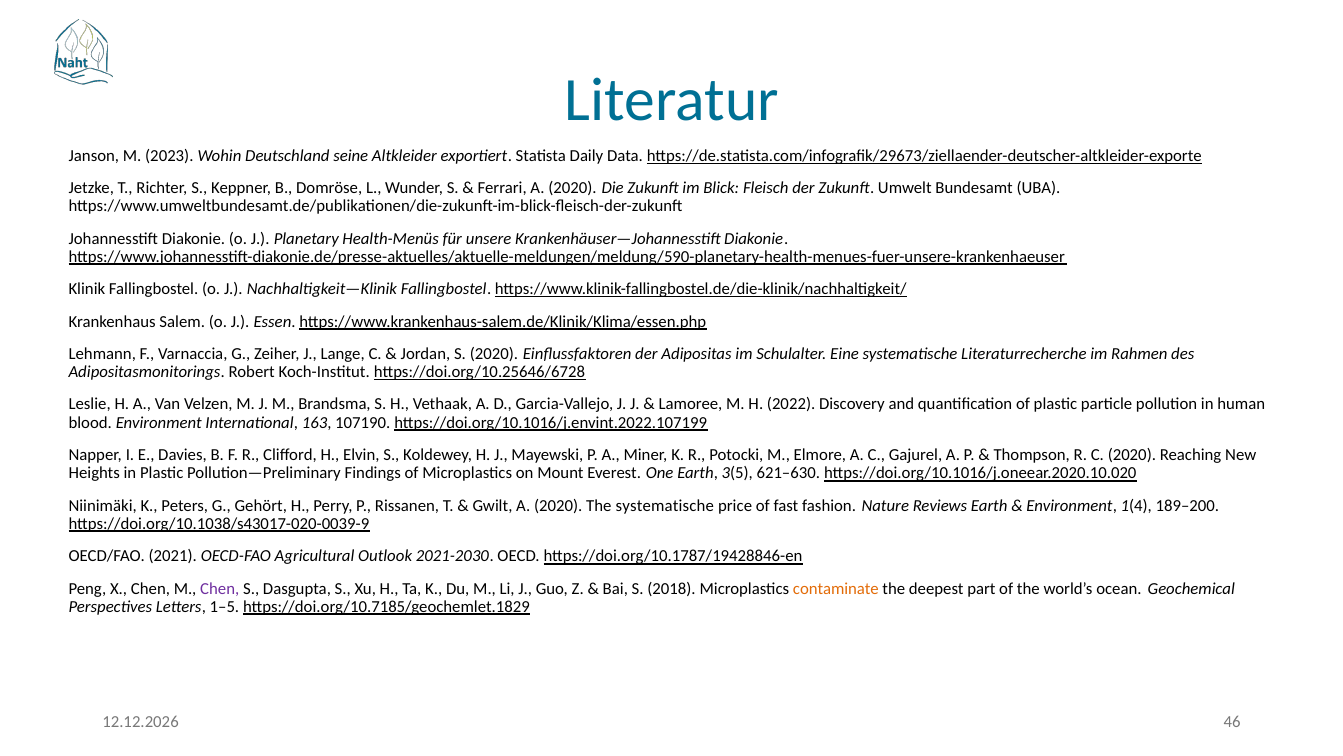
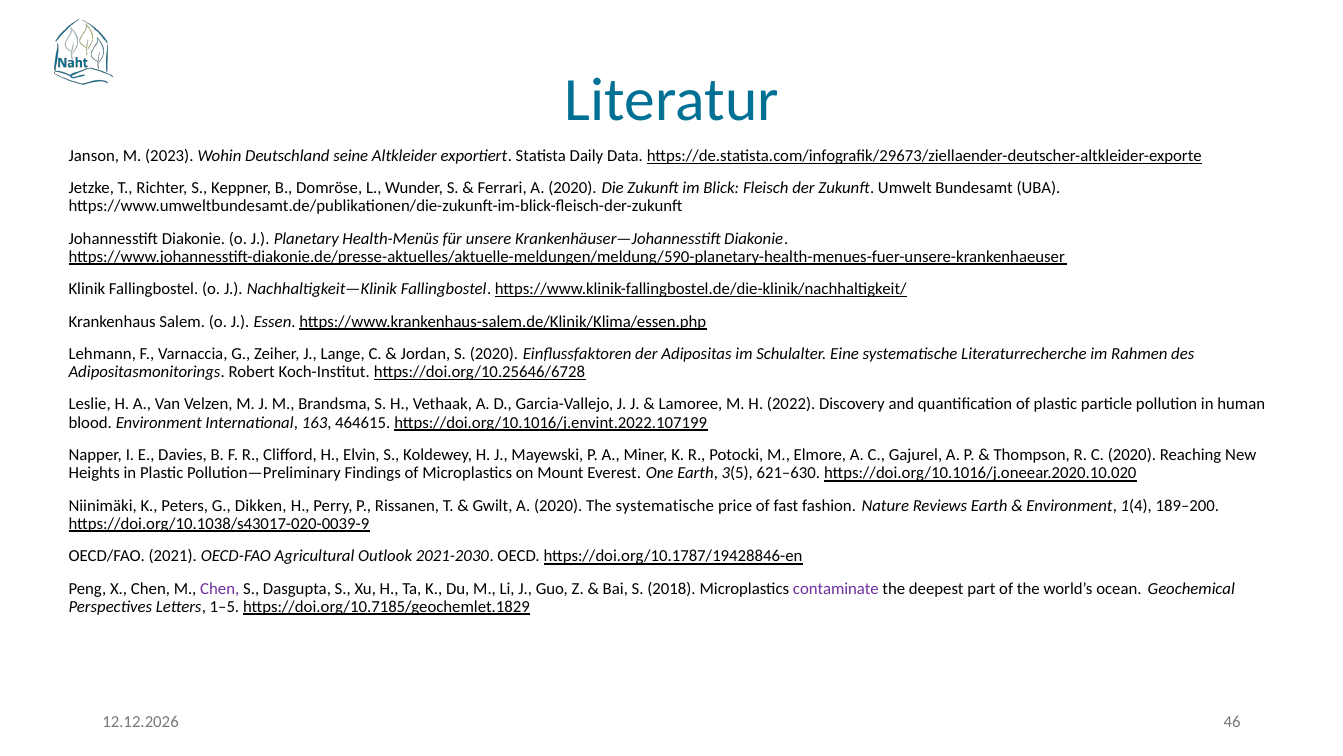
107190: 107190 -> 464615
Gehört: Gehört -> Dikken
contaminate colour: orange -> purple
